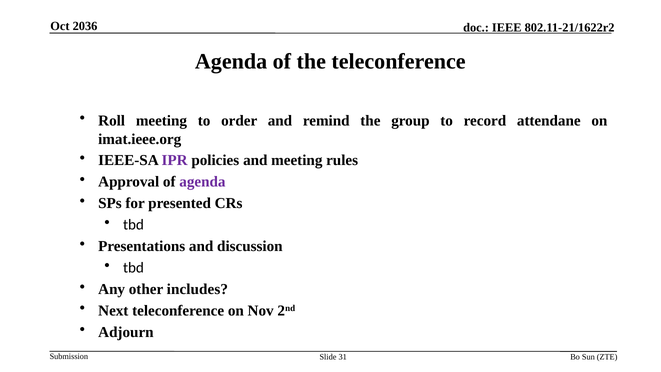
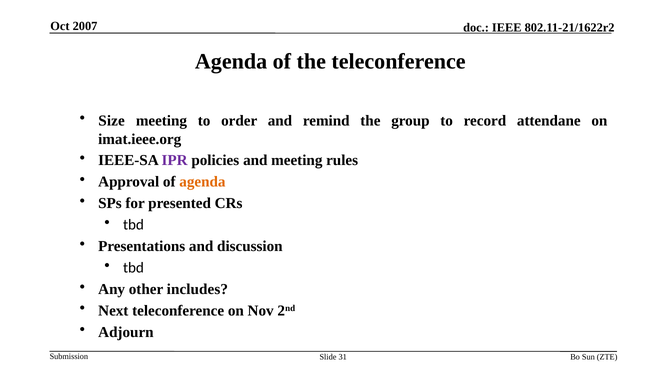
2036: 2036 -> 2007
Roll: Roll -> Size
agenda at (202, 182) colour: purple -> orange
